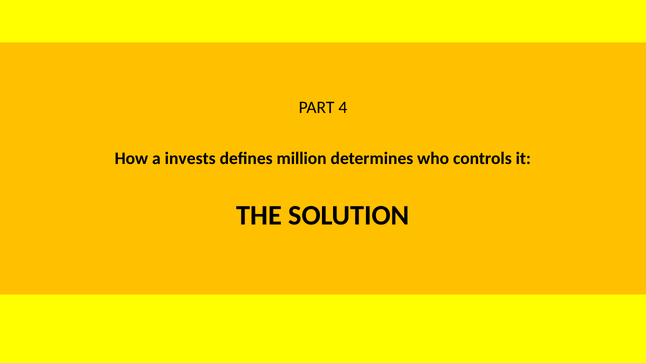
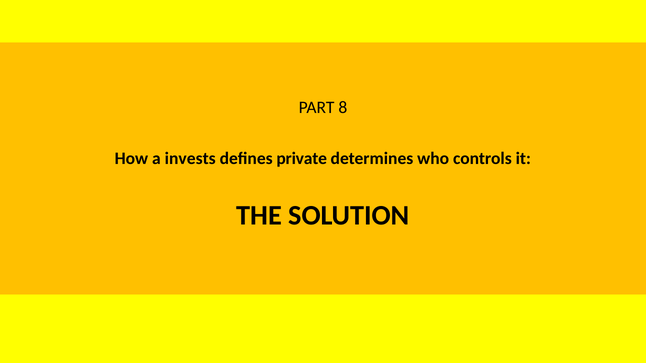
4: 4 -> 8
million: million -> private
